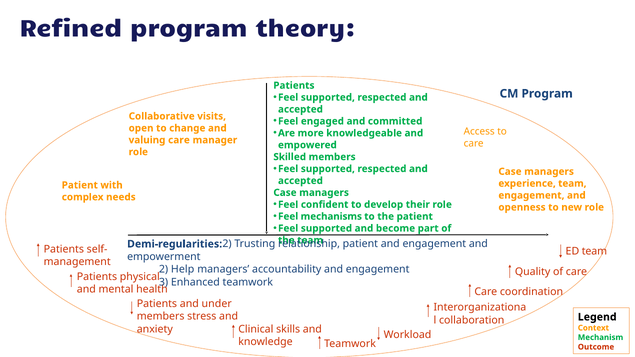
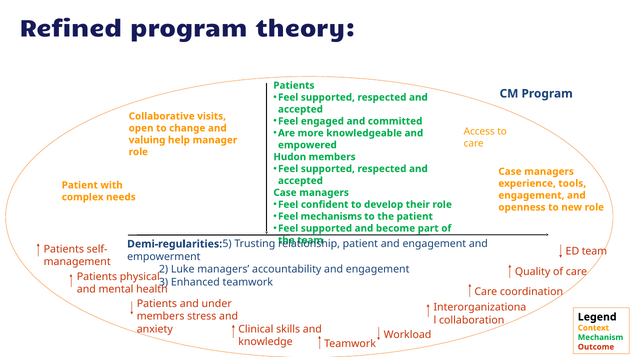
valuing care: care -> help
Skilled: Skilled -> Hudon
experience team: team -> tools
Demi-regularities 2: 2 -> 5
Help: Help -> Luke
